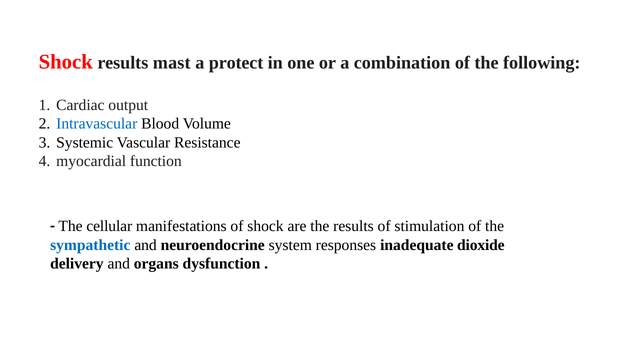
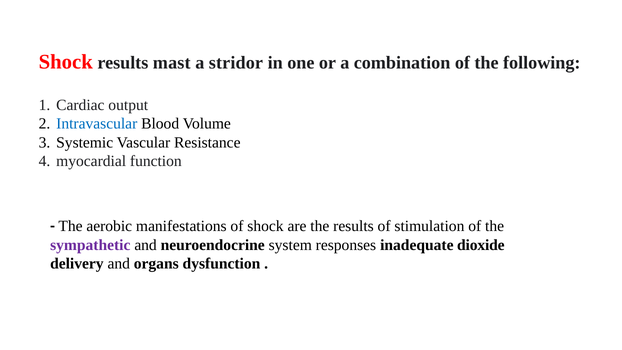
protect: protect -> stridor
cellular: cellular -> aerobic
sympathetic colour: blue -> purple
